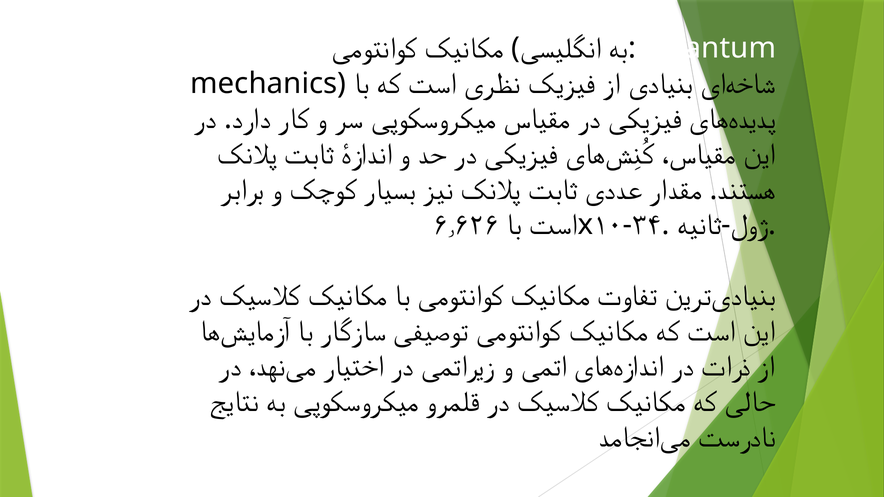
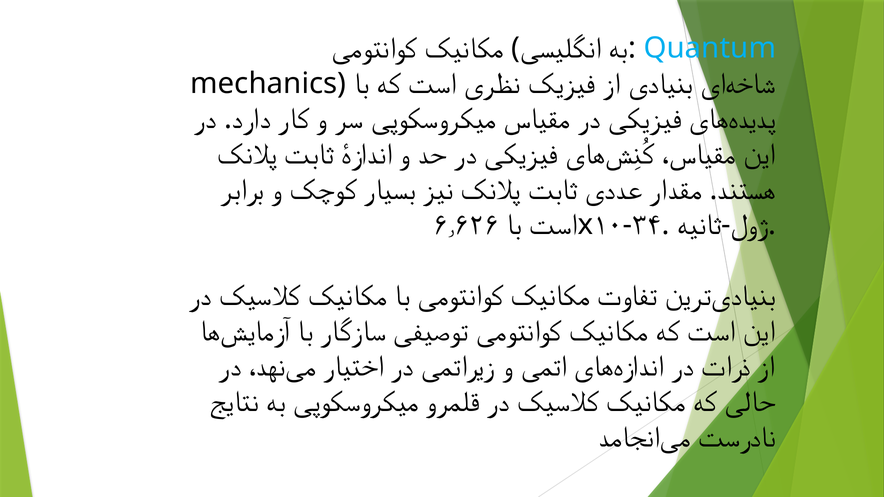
Quantum colour: white -> light blue
